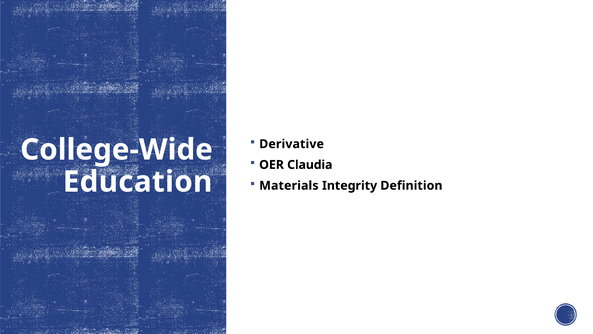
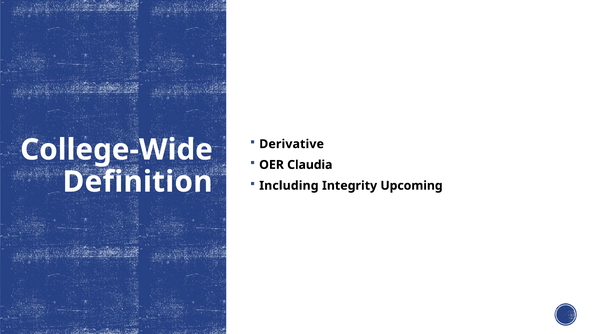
Education: Education -> Definition
Materials: Materials -> Including
Definition: Definition -> Upcoming
